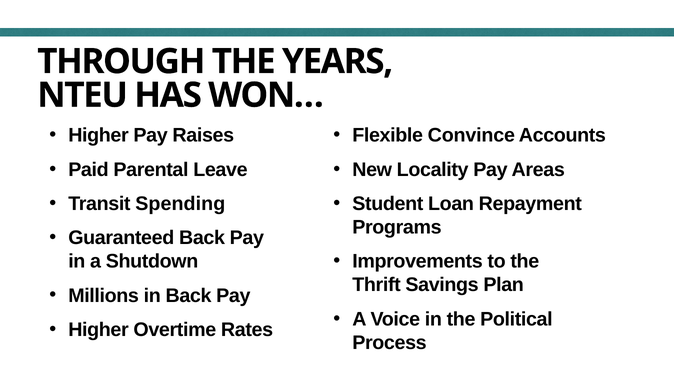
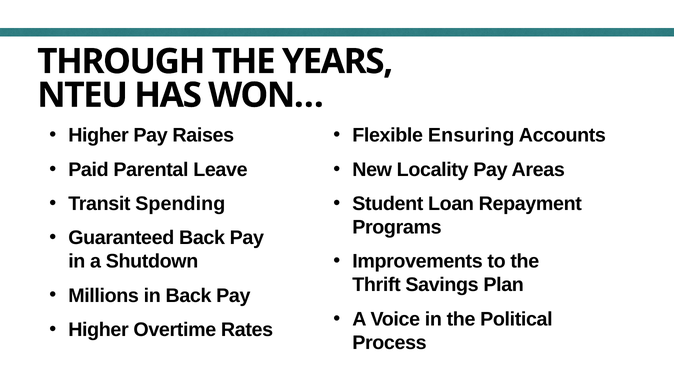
Convince: Convince -> Ensuring
